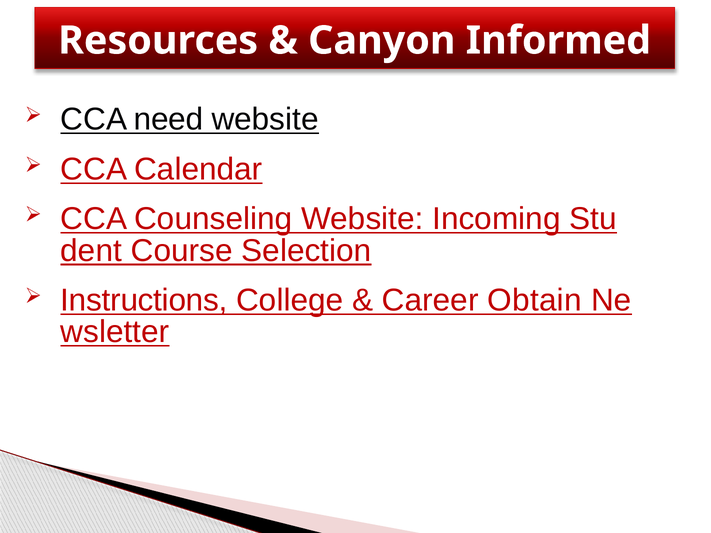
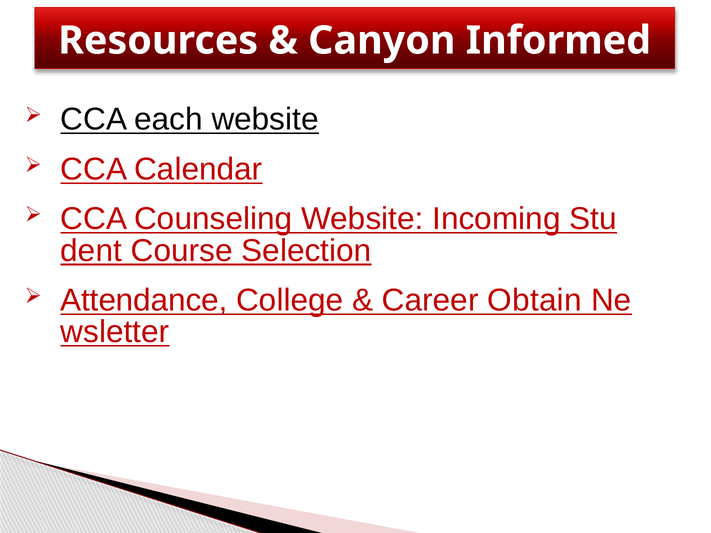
need: need -> each
Instructions: Instructions -> Attendance
